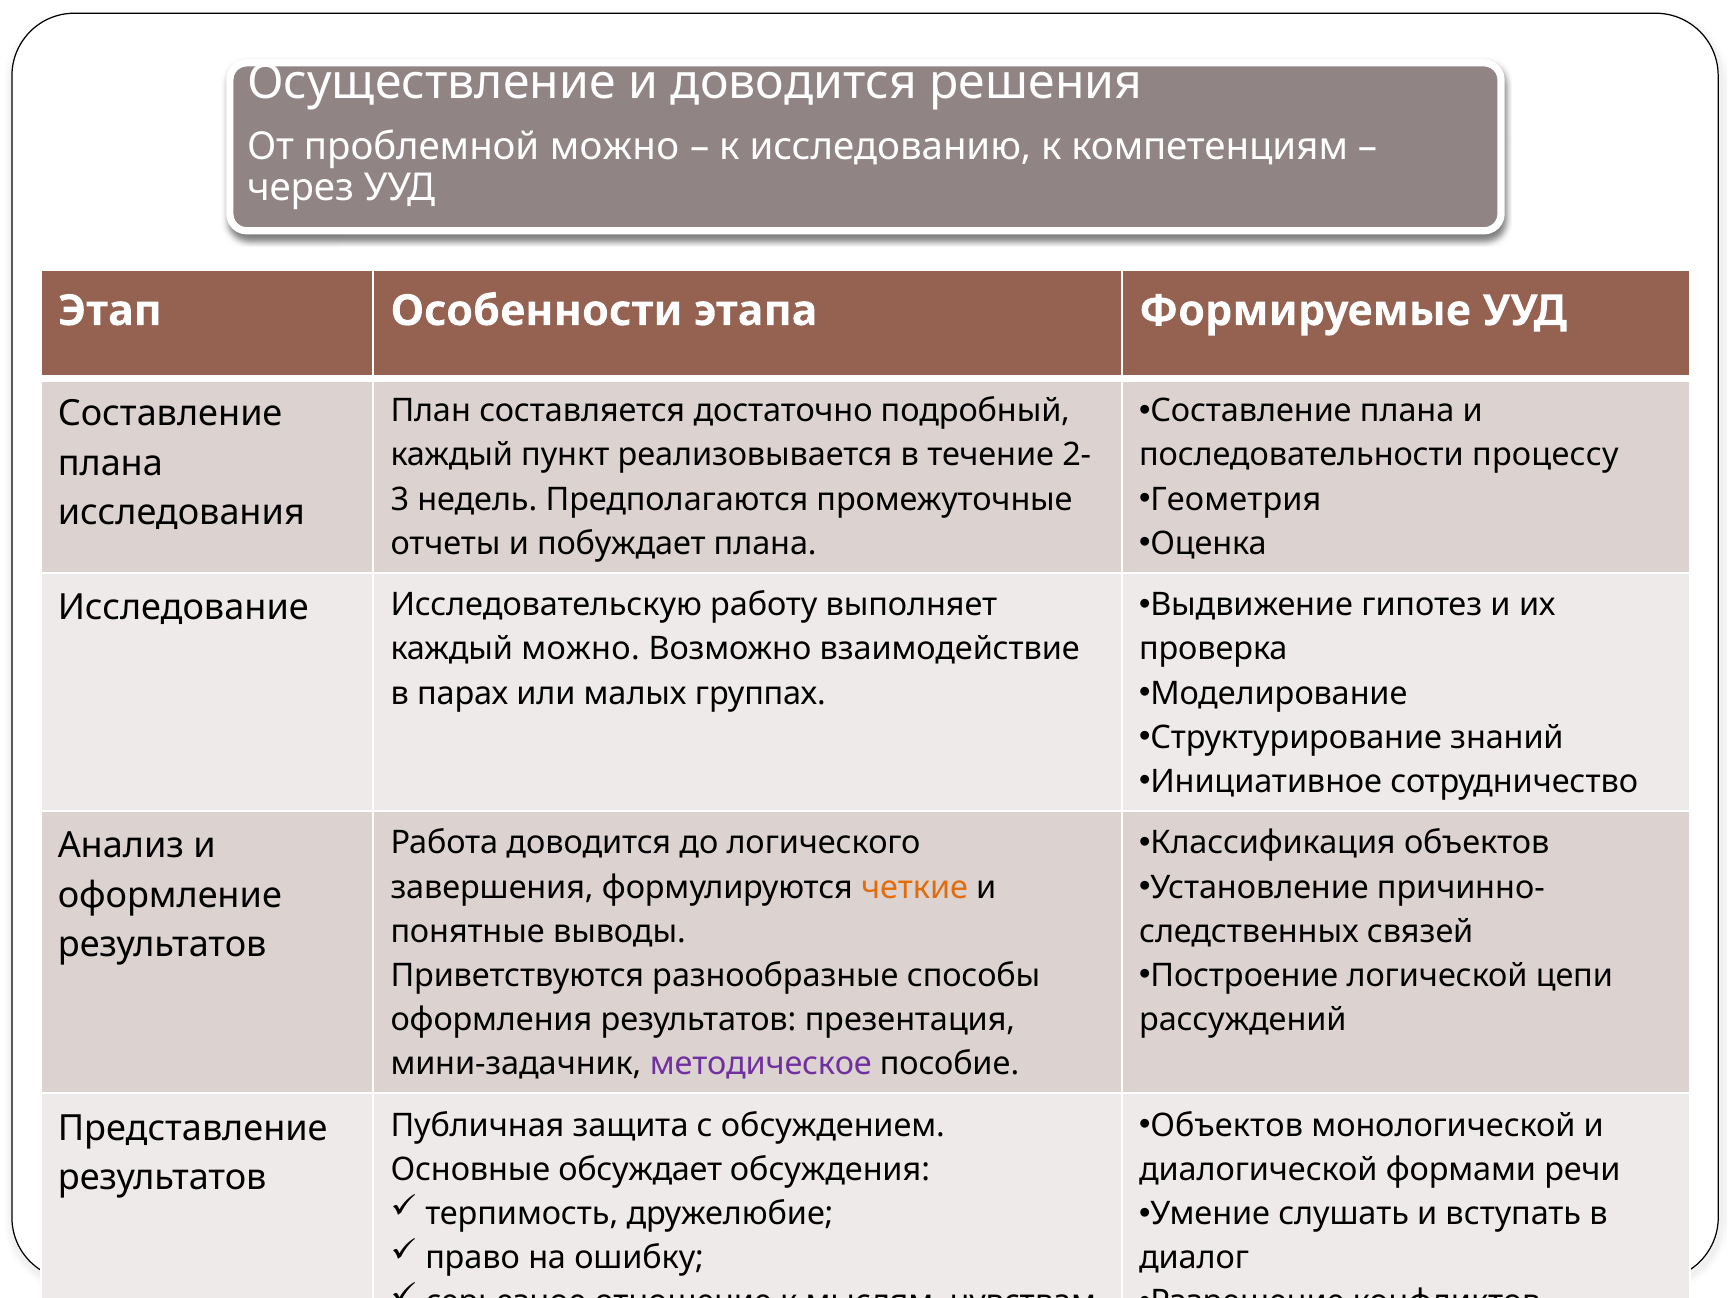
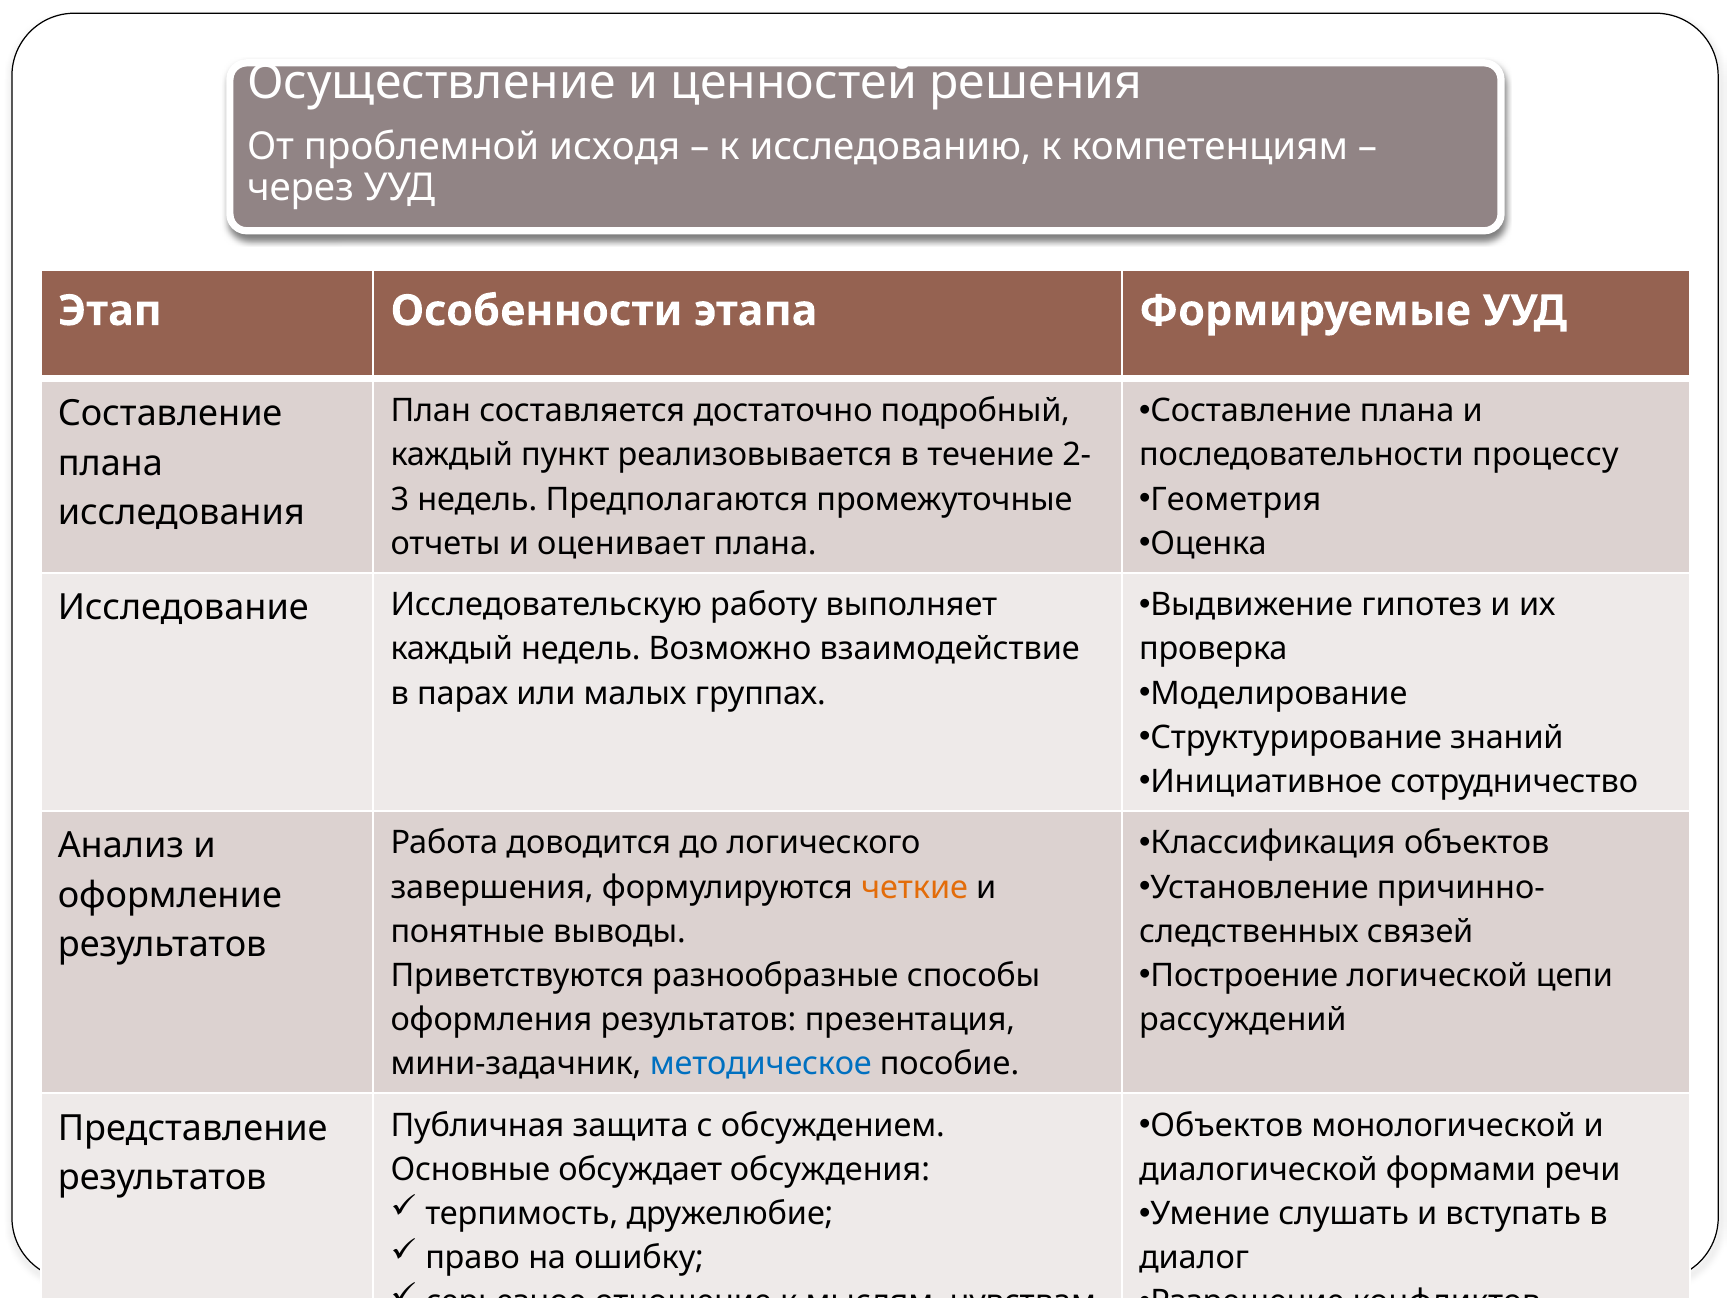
и доводится: доводится -> ценностей
проблемной можно: можно -> исходя
побуждает: побуждает -> оценивает
каждый можно: можно -> недель
методическое colour: purple -> blue
